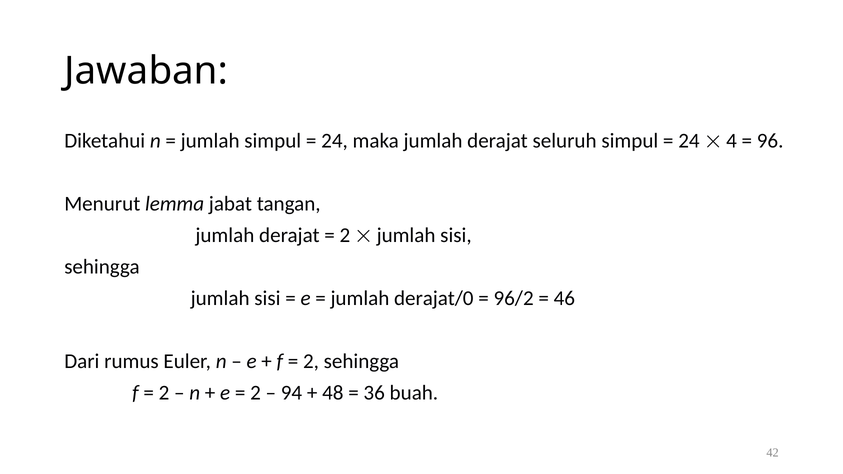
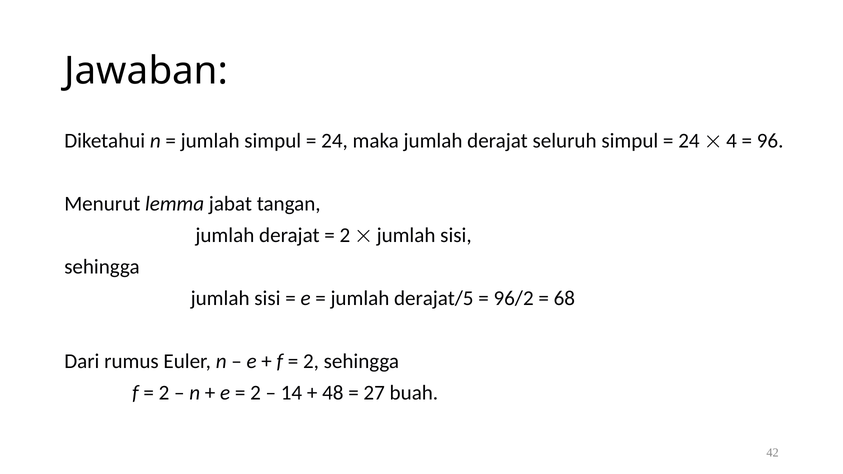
derajat/0: derajat/0 -> derajat/5
46: 46 -> 68
94: 94 -> 14
36: 36 -> 27
